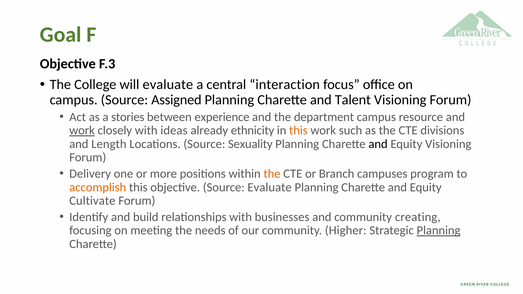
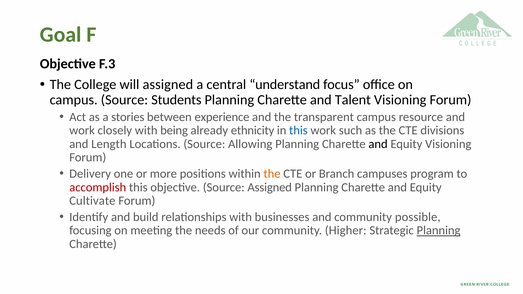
will evaluate: evaluate -> assigned
interaction: interaction -> understand
Assigned: Assigned -> Students
department: department -> transparent
work at (82, 130) underline: present -> none
ideas: ideas -> being
this at (298, 130) colour: orange -> blue
Sexuality: Sexuality -> Allowing
accomplish colour: orange -> red
Source Evaluate: Evaluate -> Assigned
creating: creating -> possible
